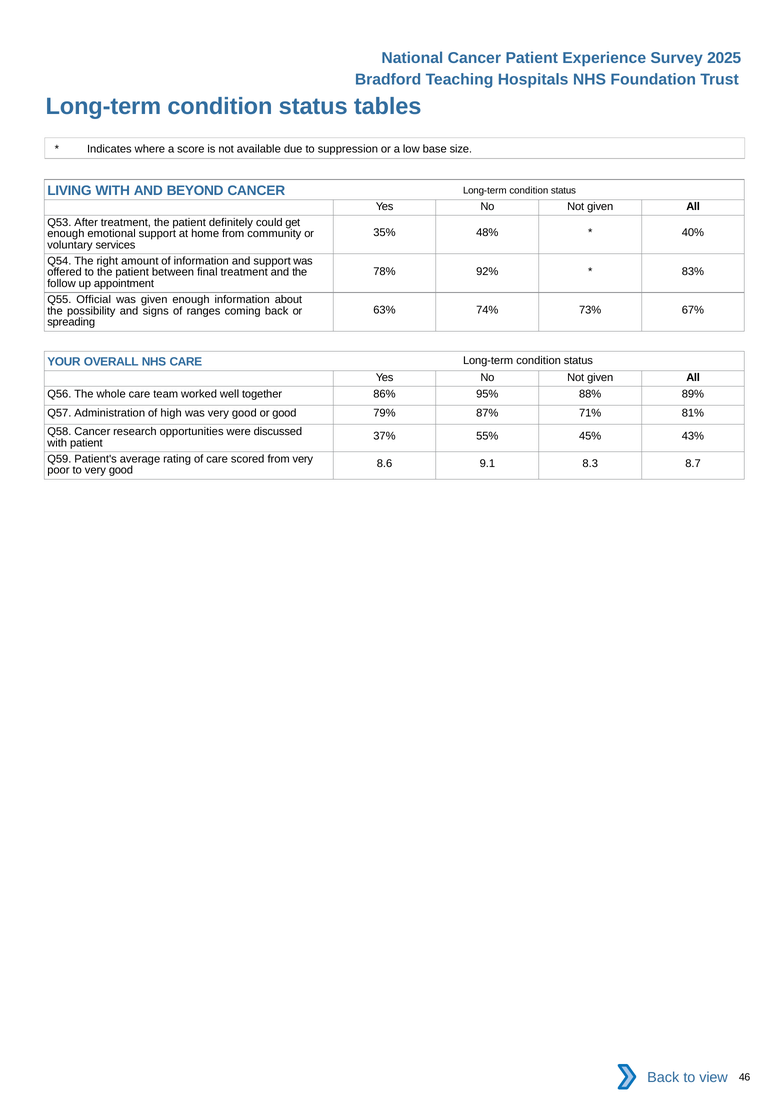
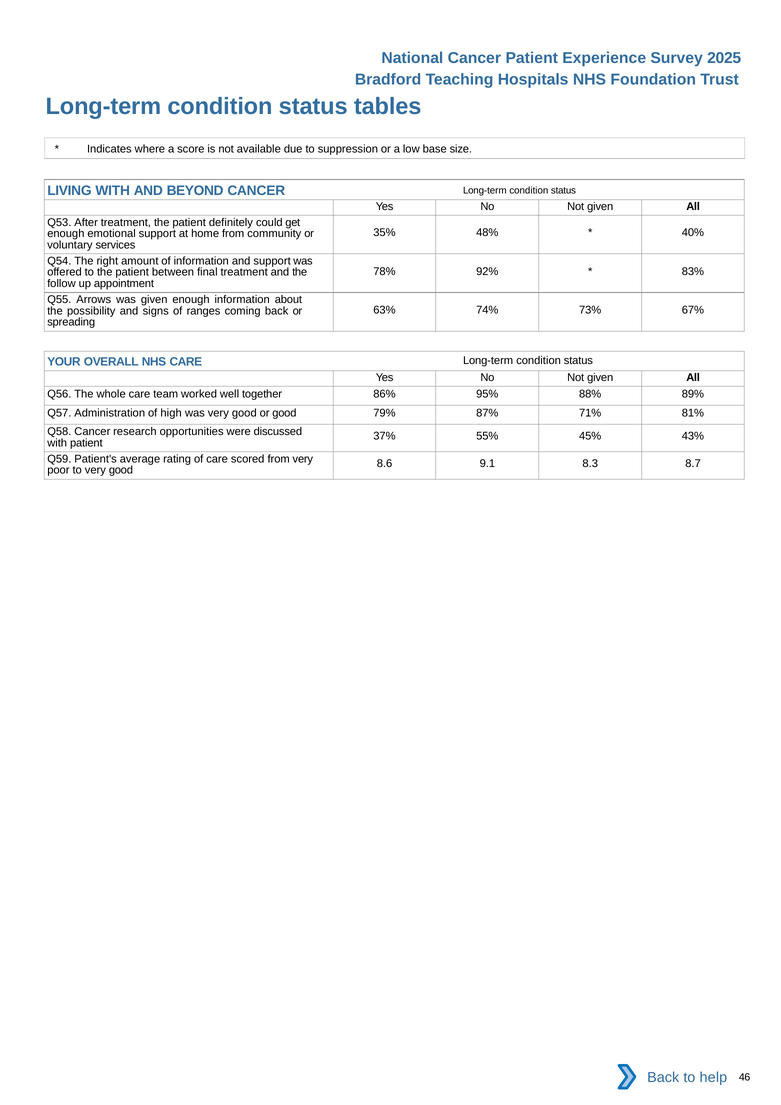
Official: Official -> Arrows
view: view -> help
